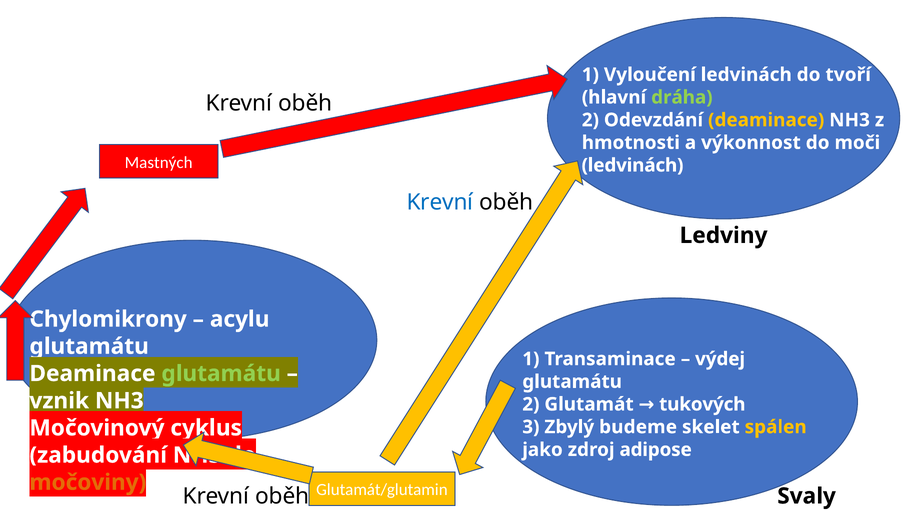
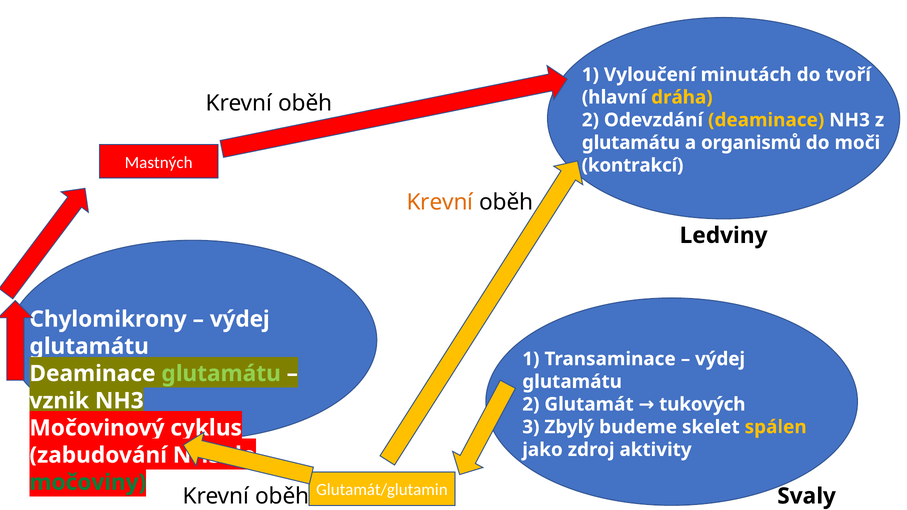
Vyloučení ledvinách: ledvinách -> minutách
dráha colour: light green -> yellow
hmotnosti at (631, 143): hmotnosti -> glutamátu
výkonnost: výkonnost -> organismů
ledvinách at (633, 165): ledvinách -> kontrakcí
Krevní at (440, 202) colour: blue -> orange
acylu at (240, 319): acylu -> výdej
adipose: adipose -> aktivity
močoviny colour: orange -> green
